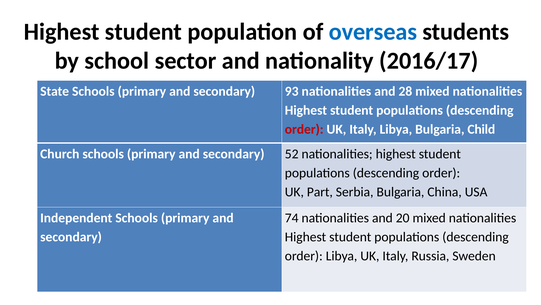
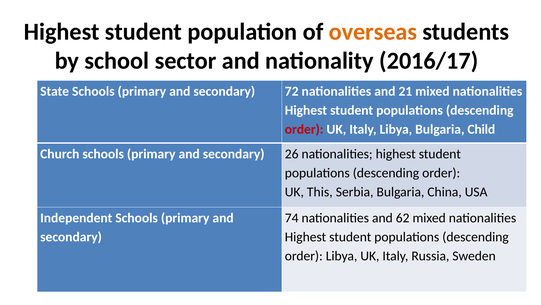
overseas colour: blue -> orange
93: 93 -> 72
28: 28 -> 21
52: 52 -> 26
Part: Part -> This
20: 20 -> 62
